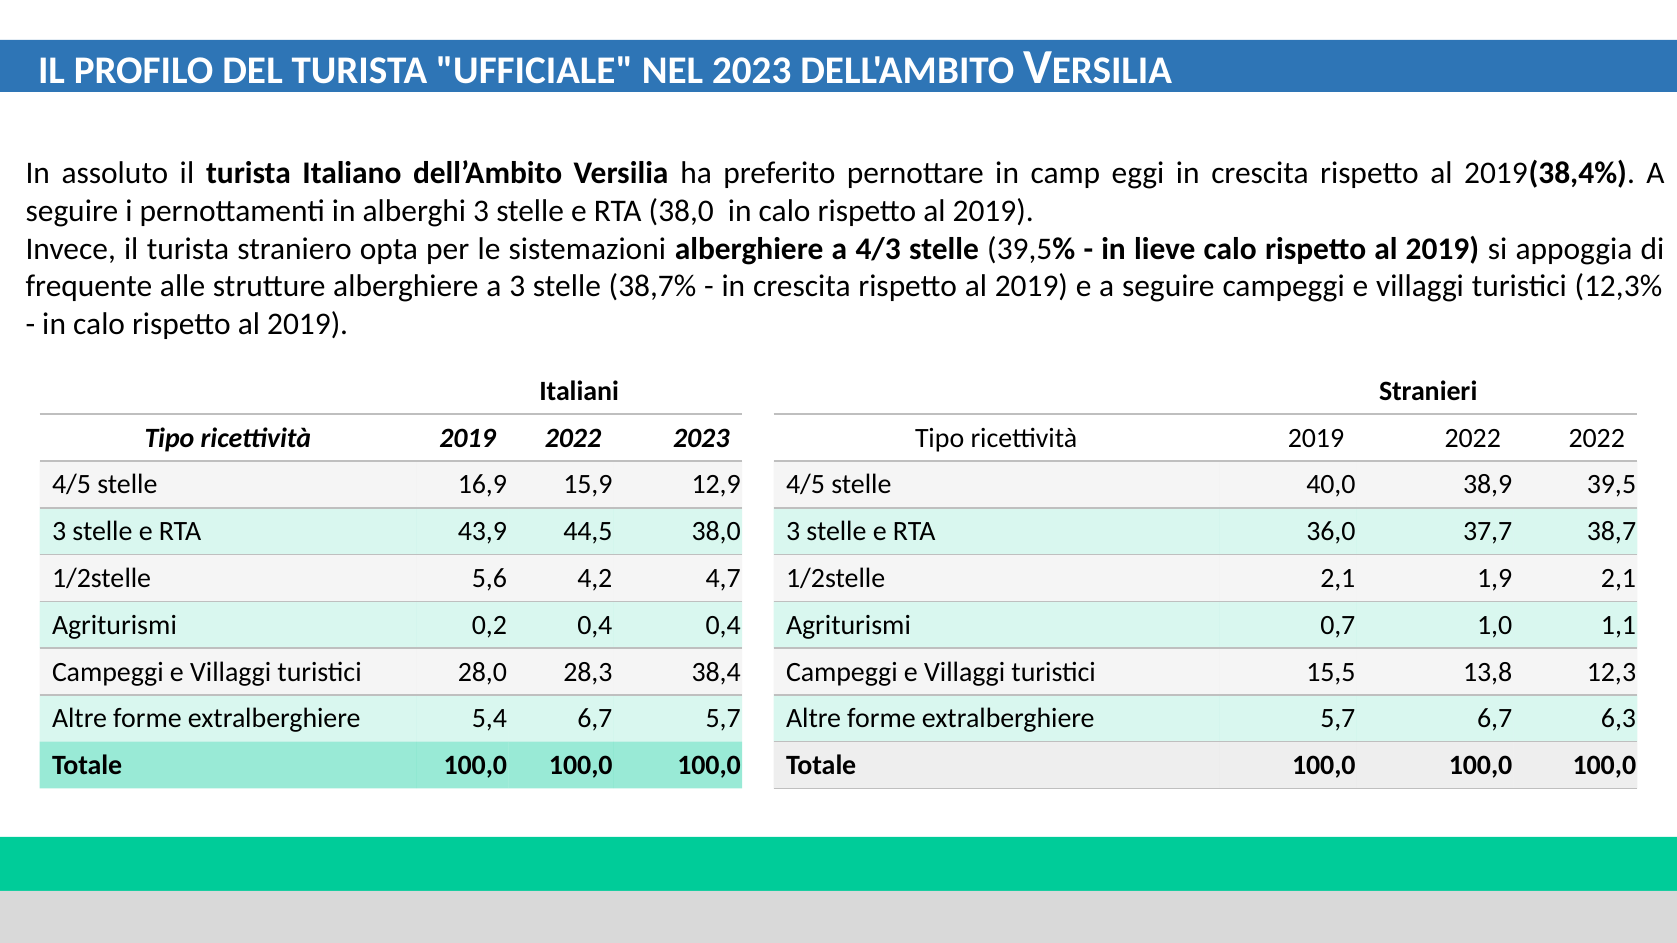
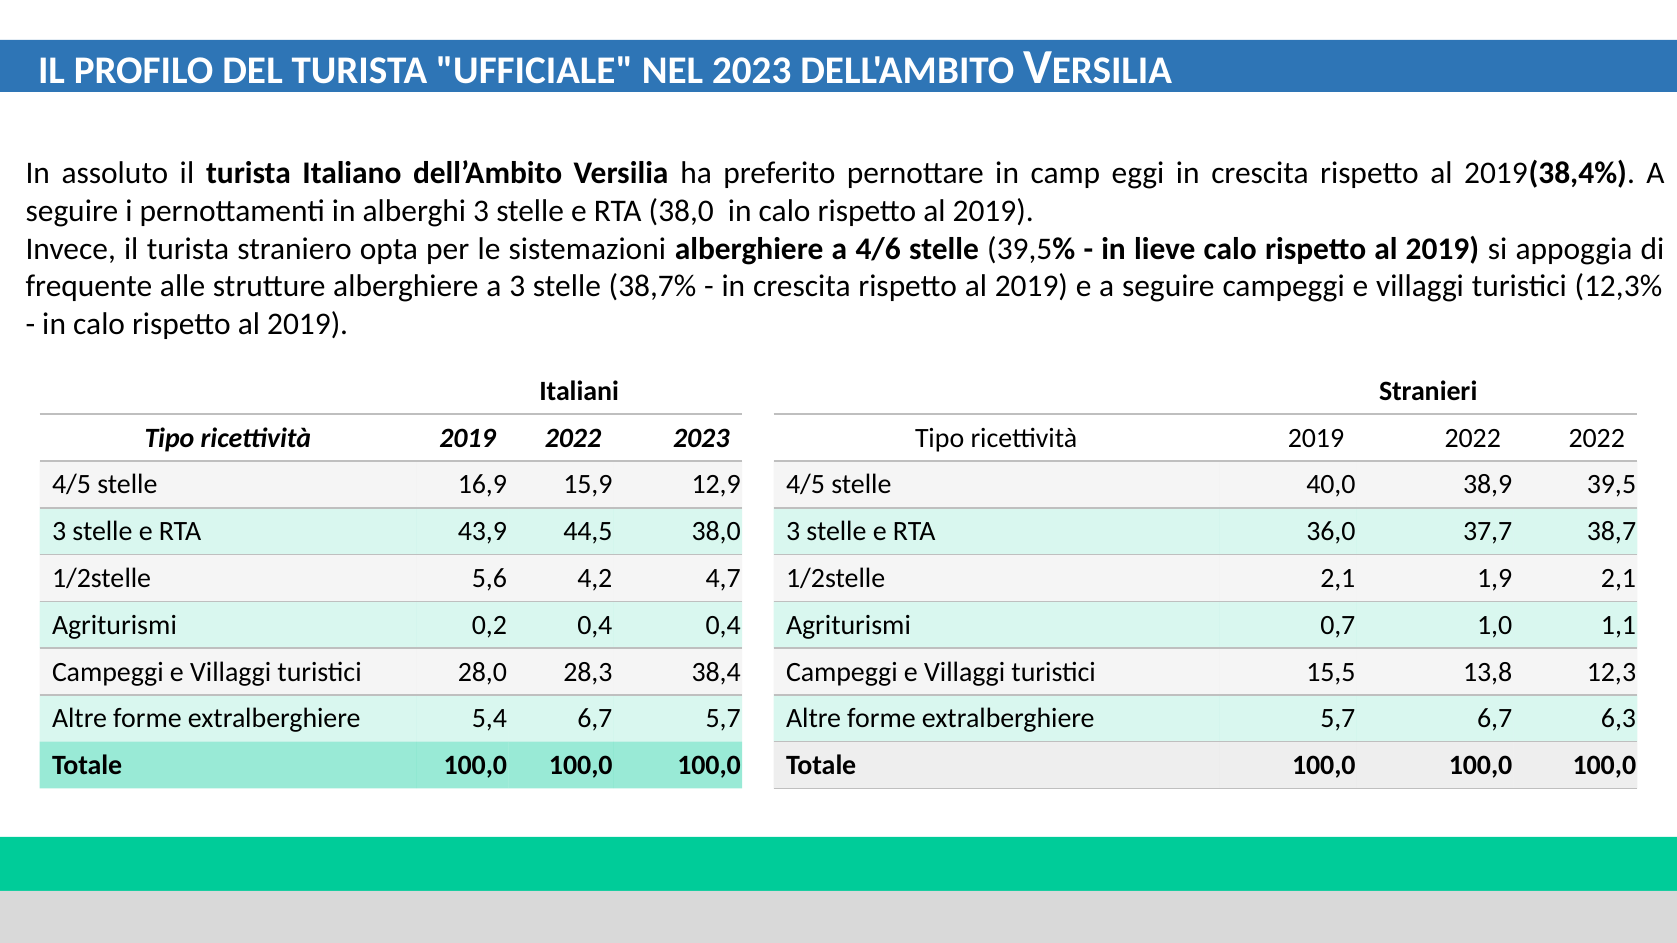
4/3: 4/3 -> 4/6
